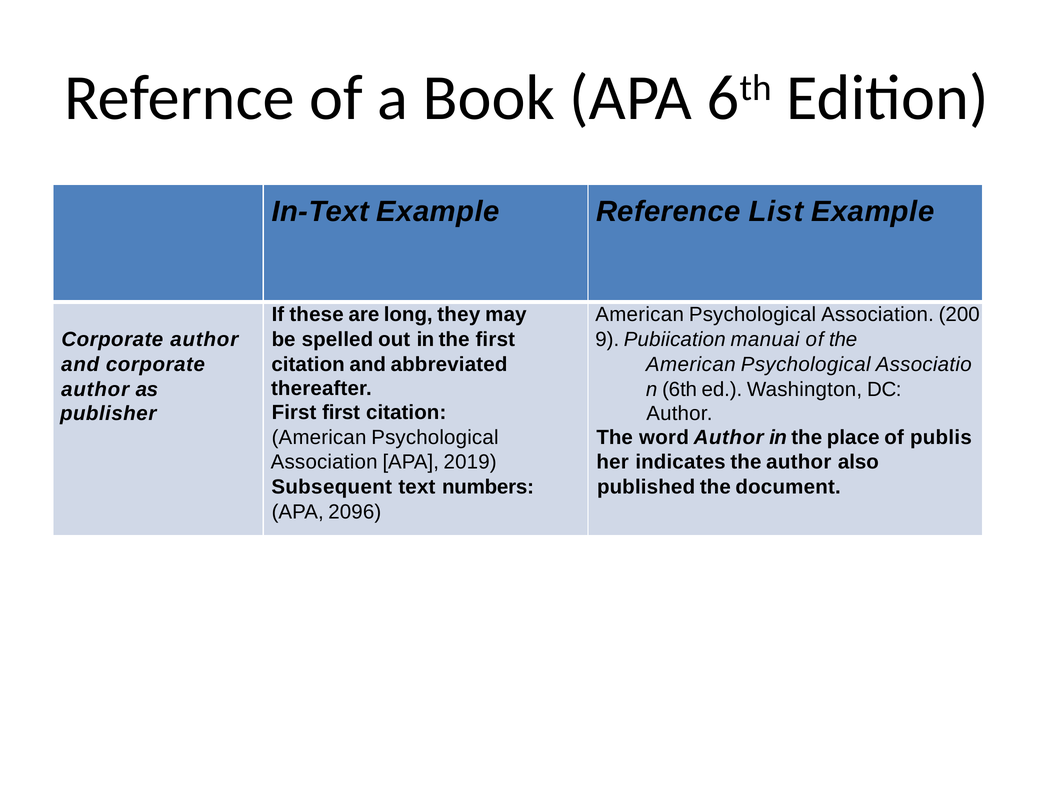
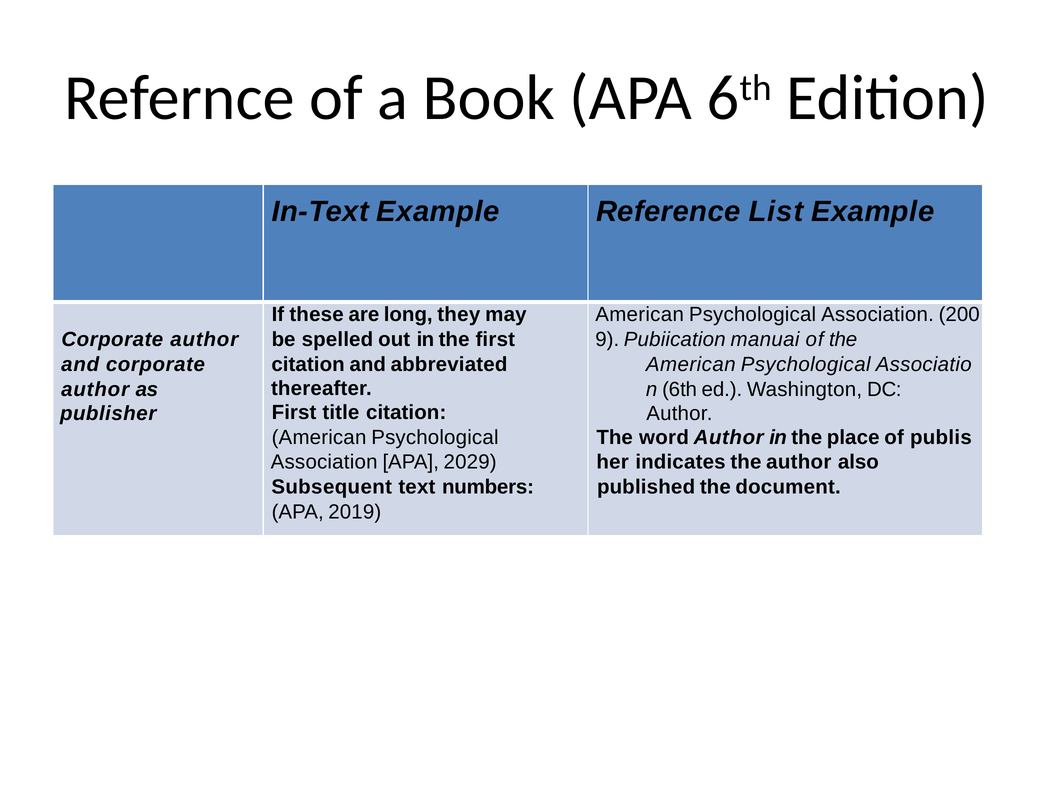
First first: first -> title
2019: 2019 -> 2029
2096: 2096 -> 2019
